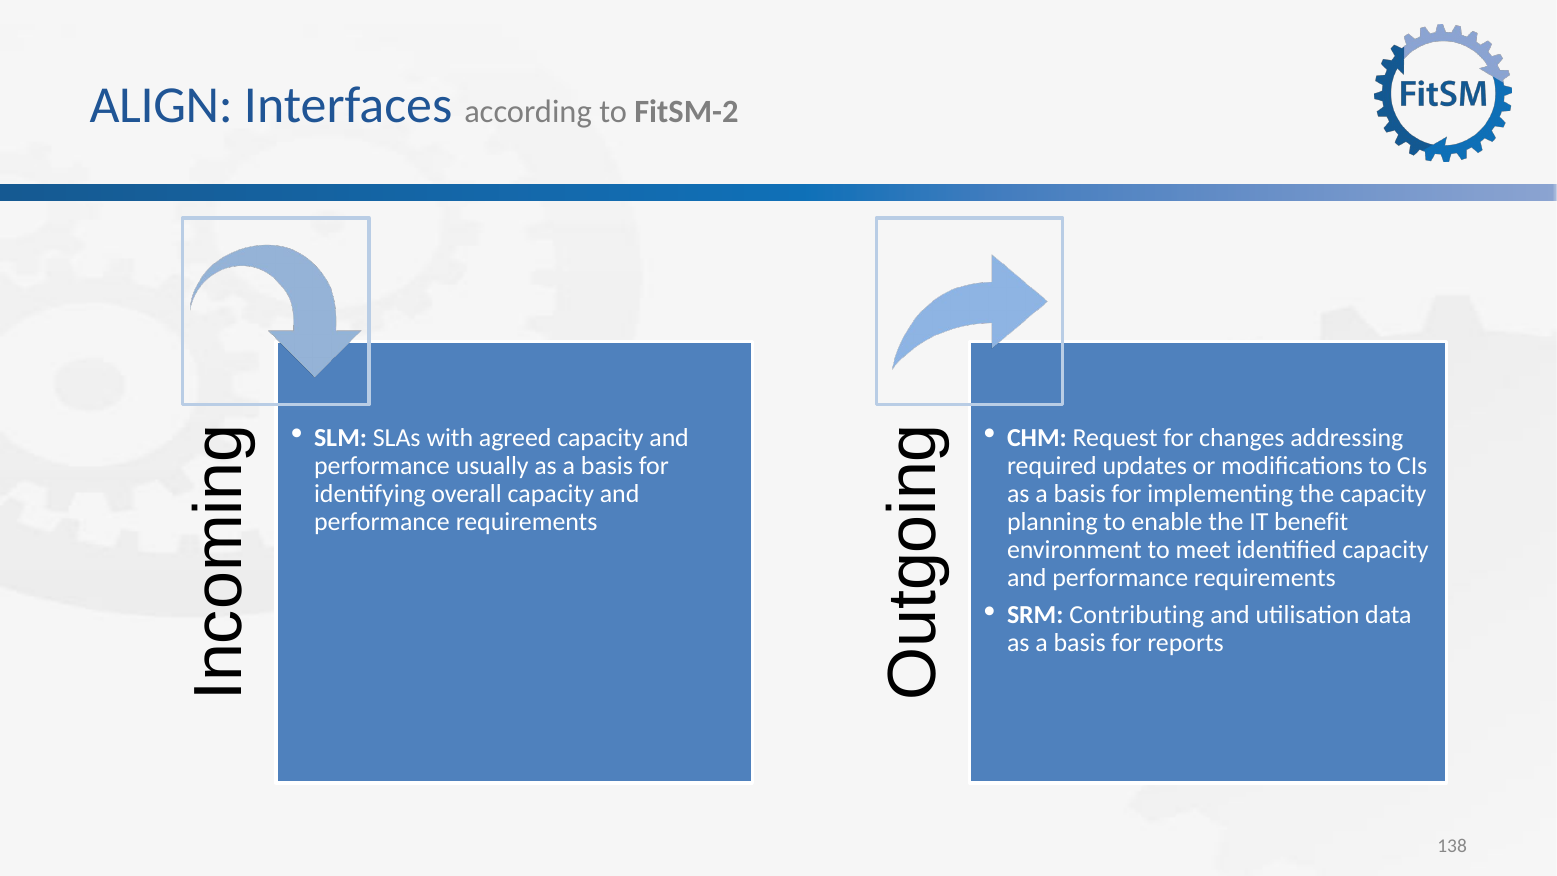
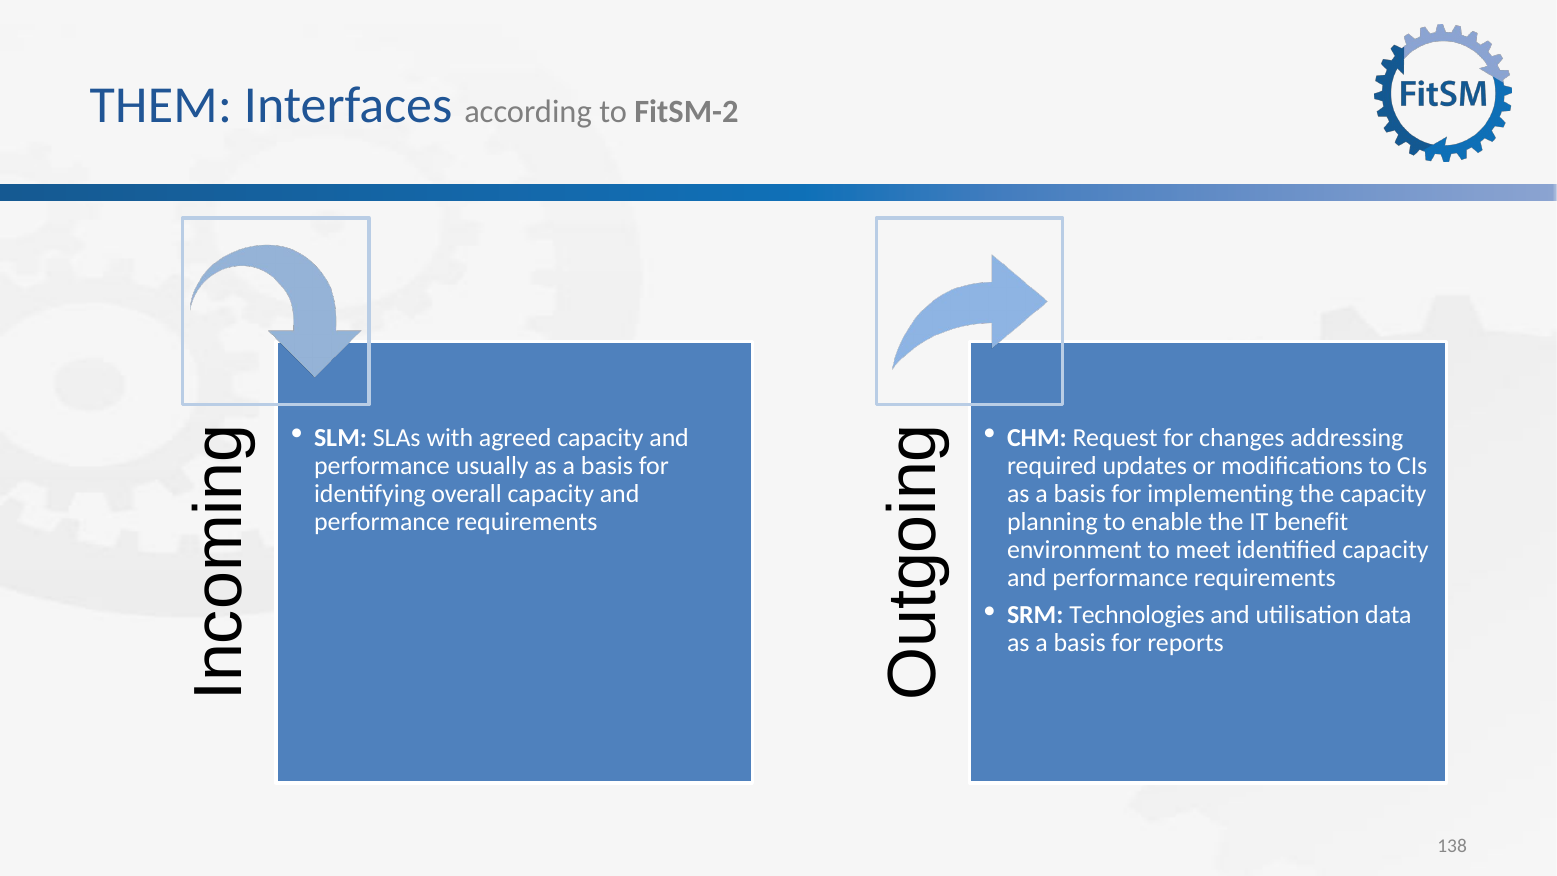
ALIGN: ALIGN -> THEM
Contributing: Contributing -> Technologies
